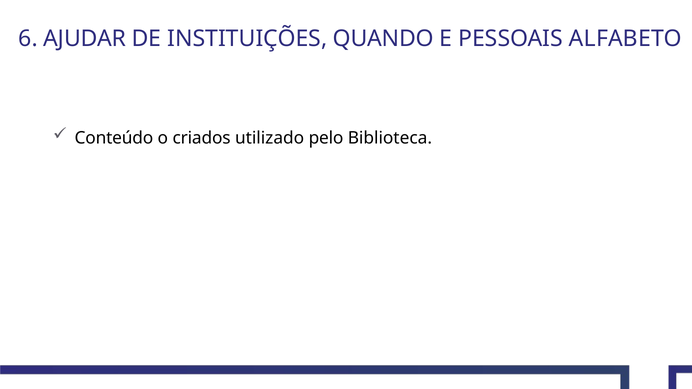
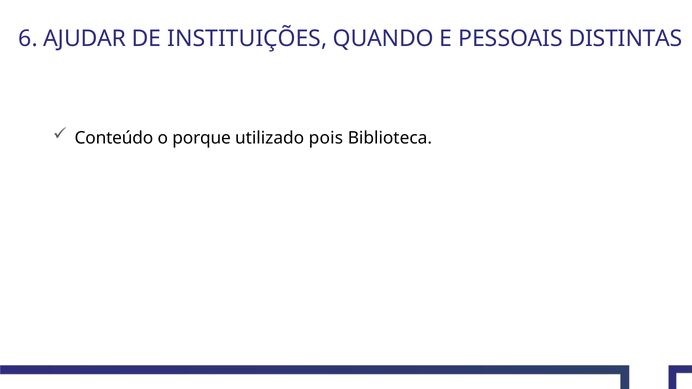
ALFABETO: ALFABETO -> DISTINTAS
criados: criados -> porque
pelo: pelo -> pois
